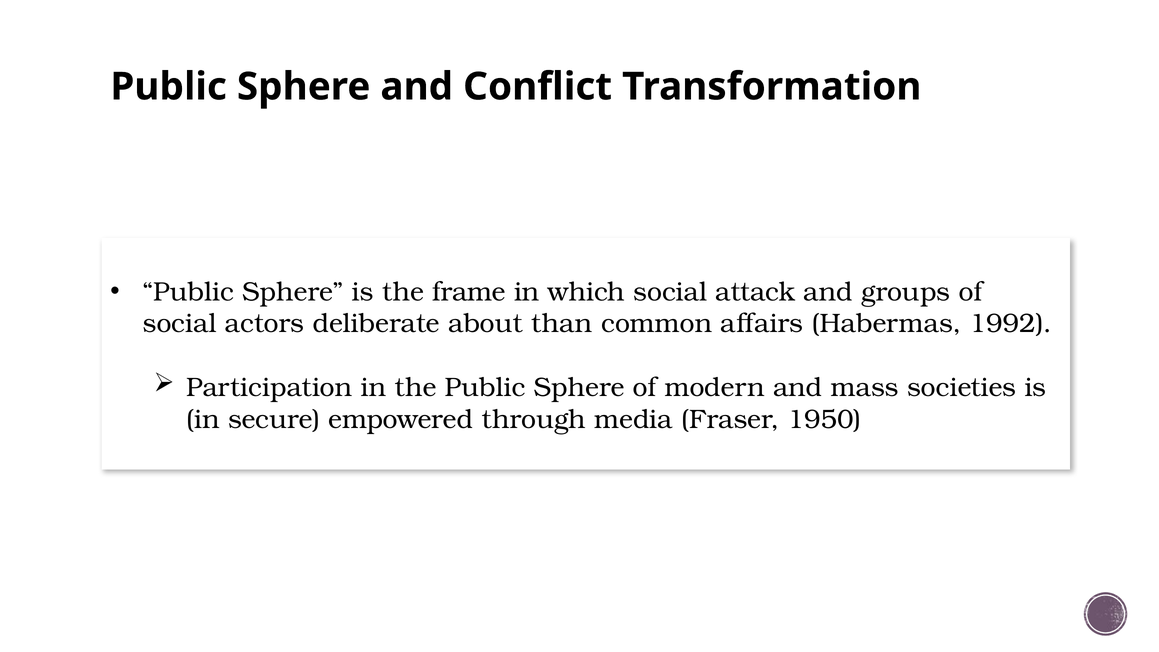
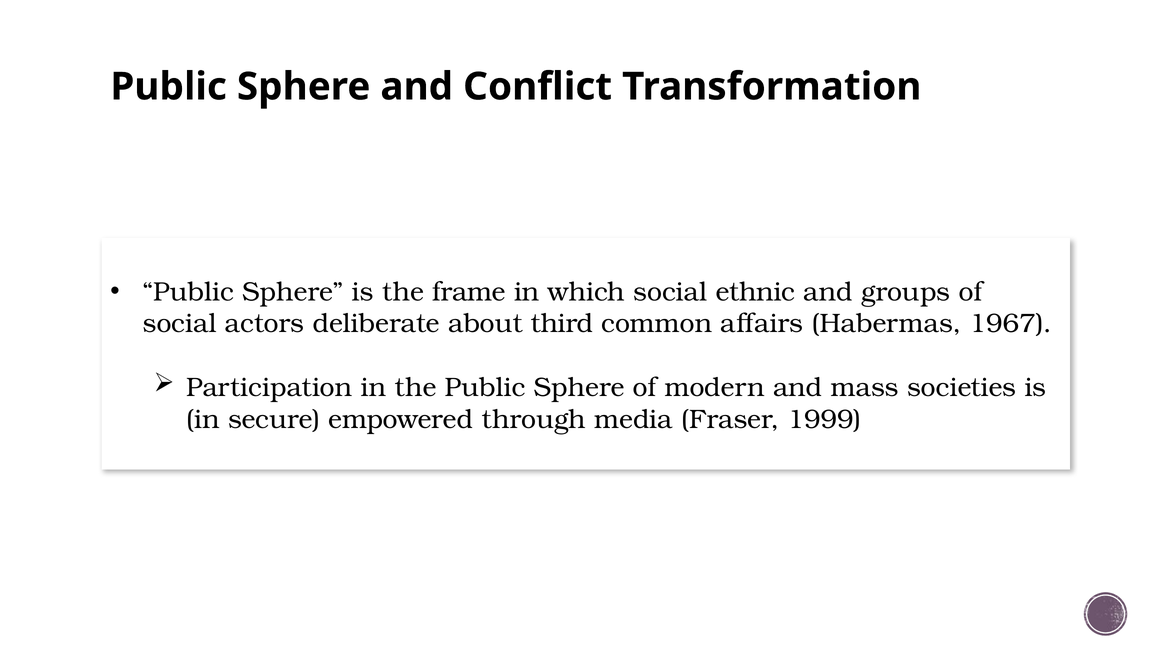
attack: attack -> ethnic
than: than -> third
1992: 1992 -> 1967
1950: 1950 -> 1999
